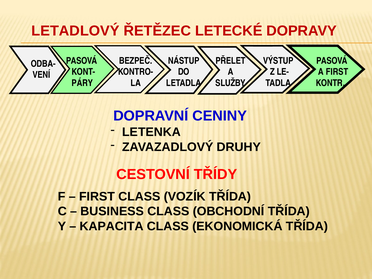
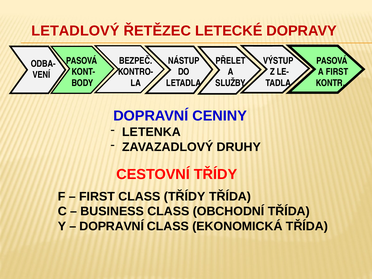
PÁRY: PÁRY -> BODY
CLASS VOZÍK: VOZÍK -> TŘÍDY
KAPACITA at (112, 226): KAPACITA -> DOPRAVNÍ
